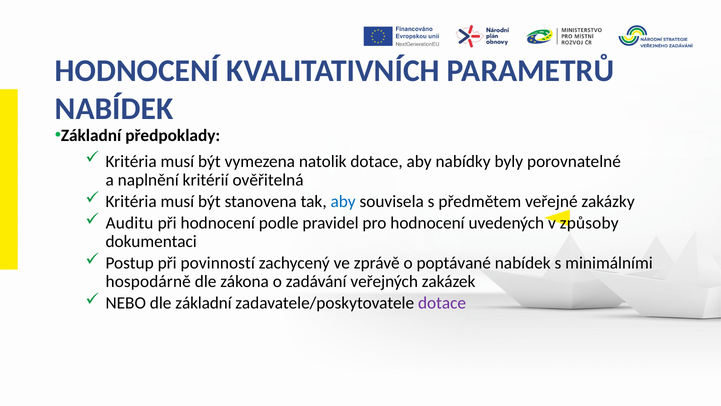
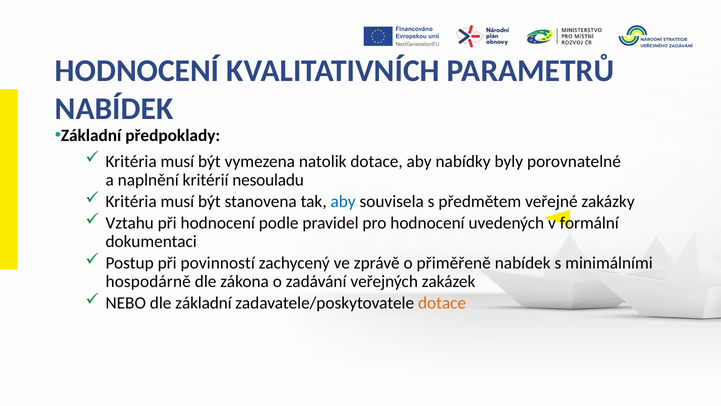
ověřitelná: ověřitelná -> nesouladu
Auditu: Auditu -> Vztahu
způsoby: způsoby -> formální
poptávané: poptávané -> přiměřeně
dotace at (442, 303) colour: purple -> orange
